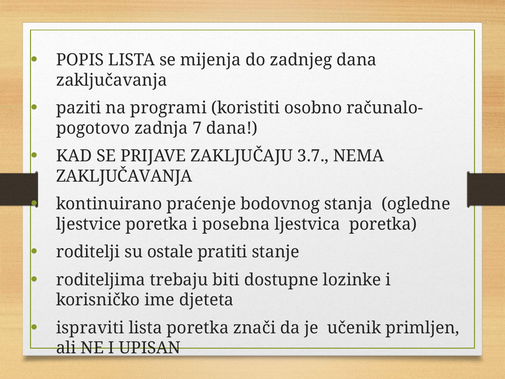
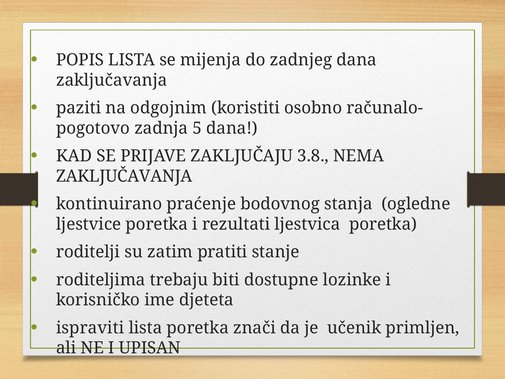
programi: programi -> odgojnim
7: 7 -> 5
3.7: 3.7 -> 3.8
posebna: posebna -> rezultati
ostale: ostale -> zatim
